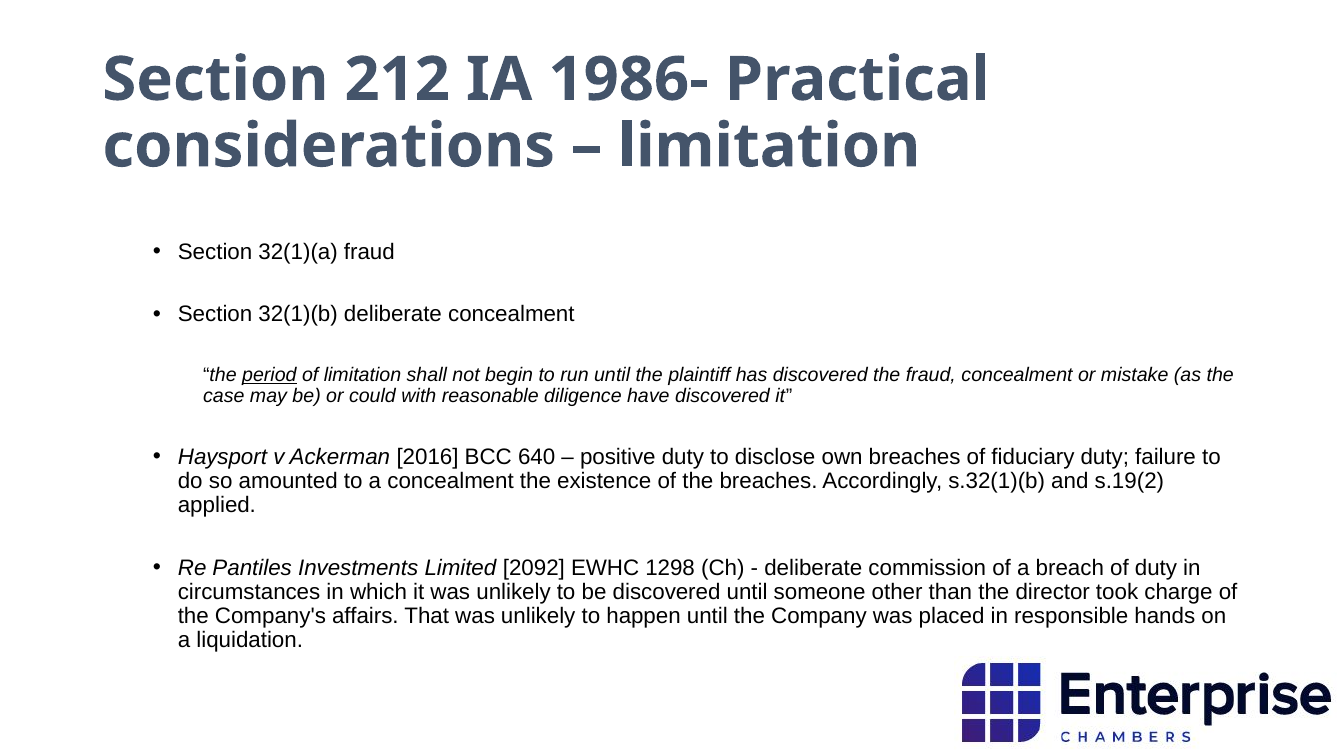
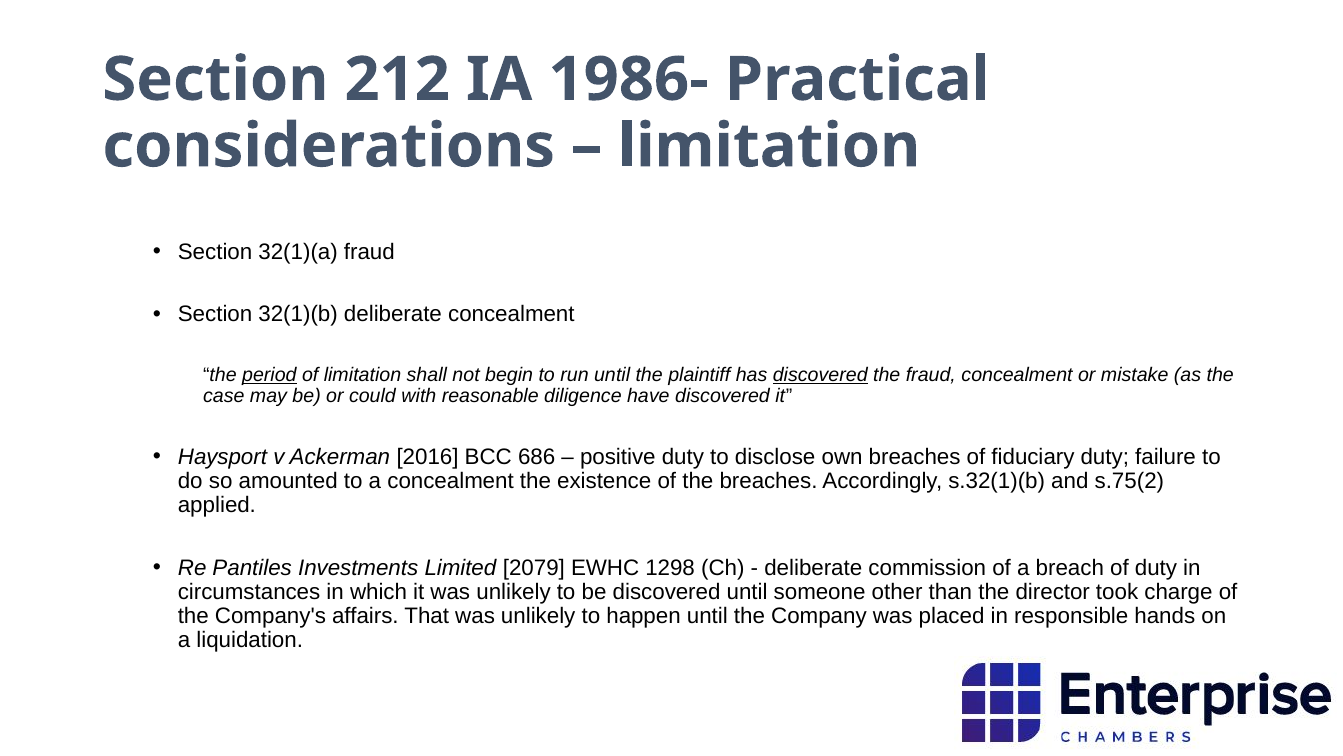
discovered at (820, 375) underline: none -> present
640: 640 -> 686
s.19(2: s.19(2 -> s.75(2
2092: 2092 -> 2079
